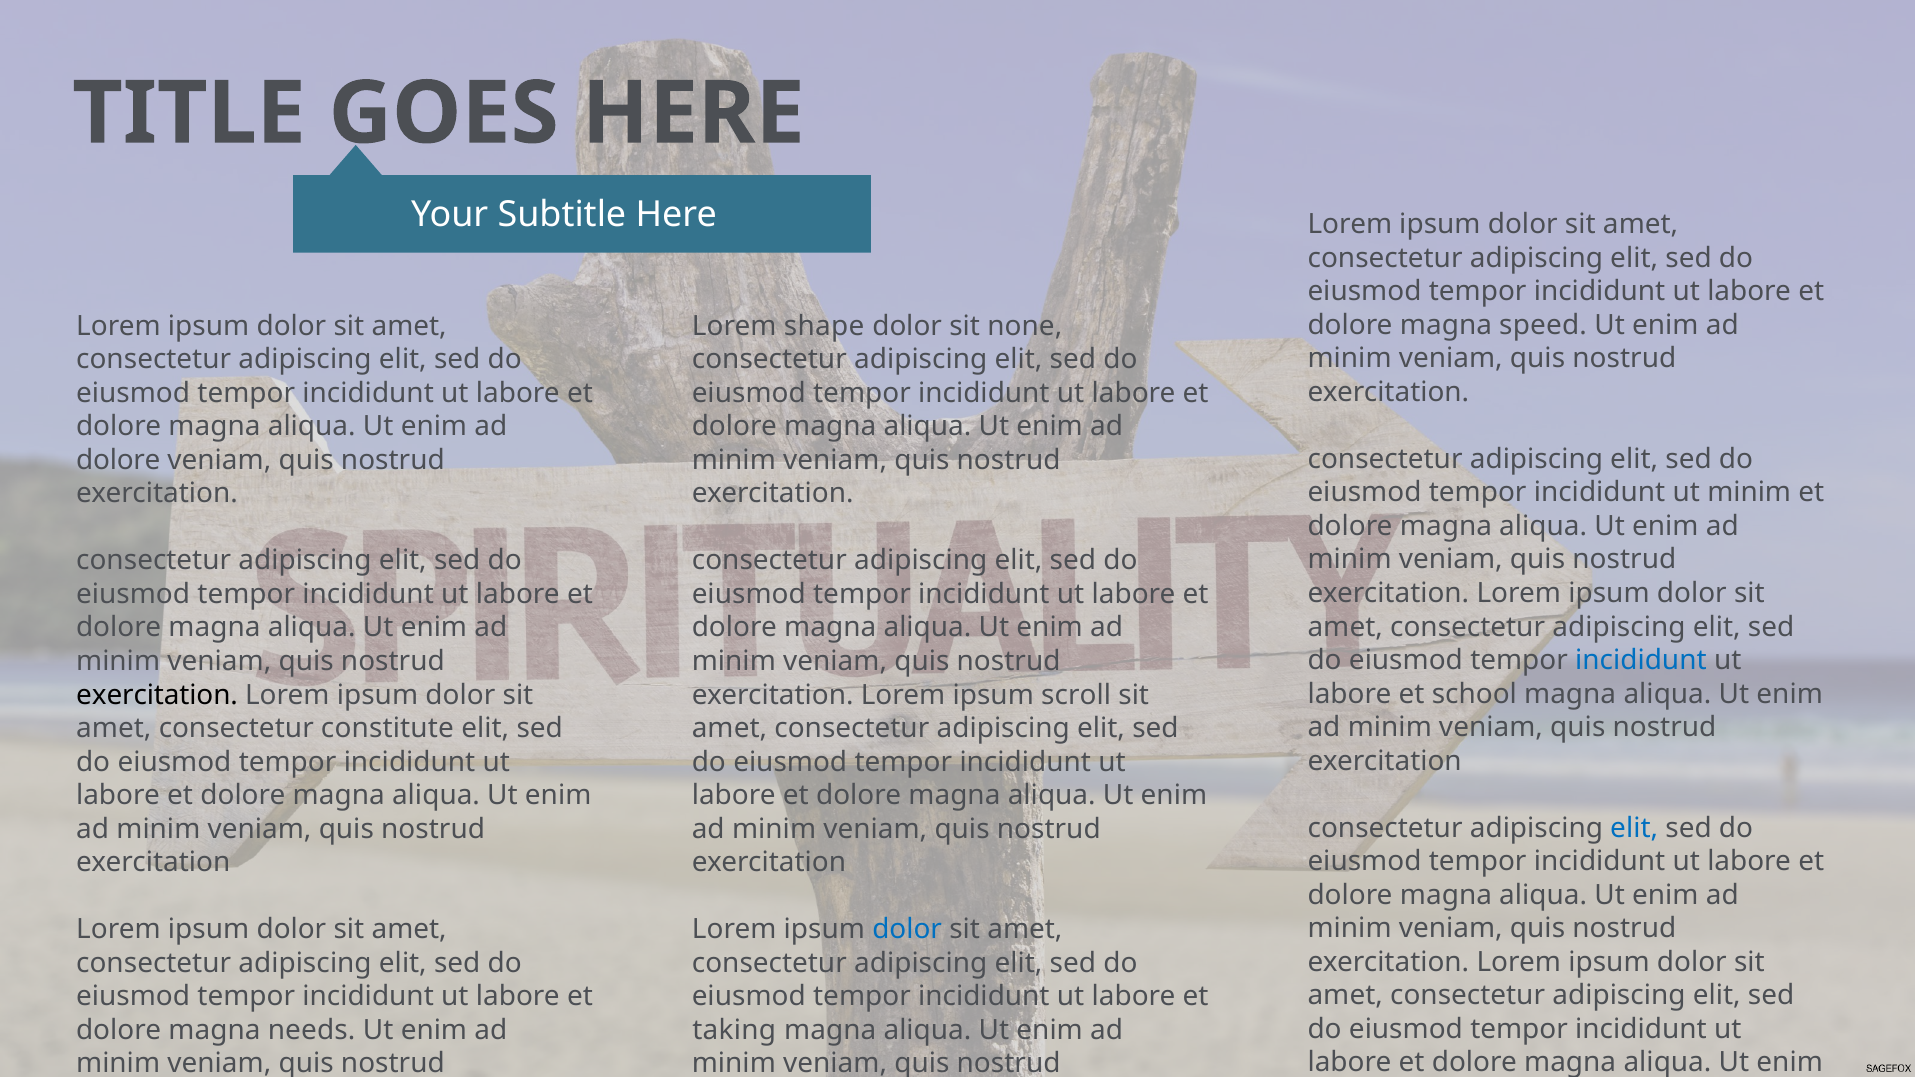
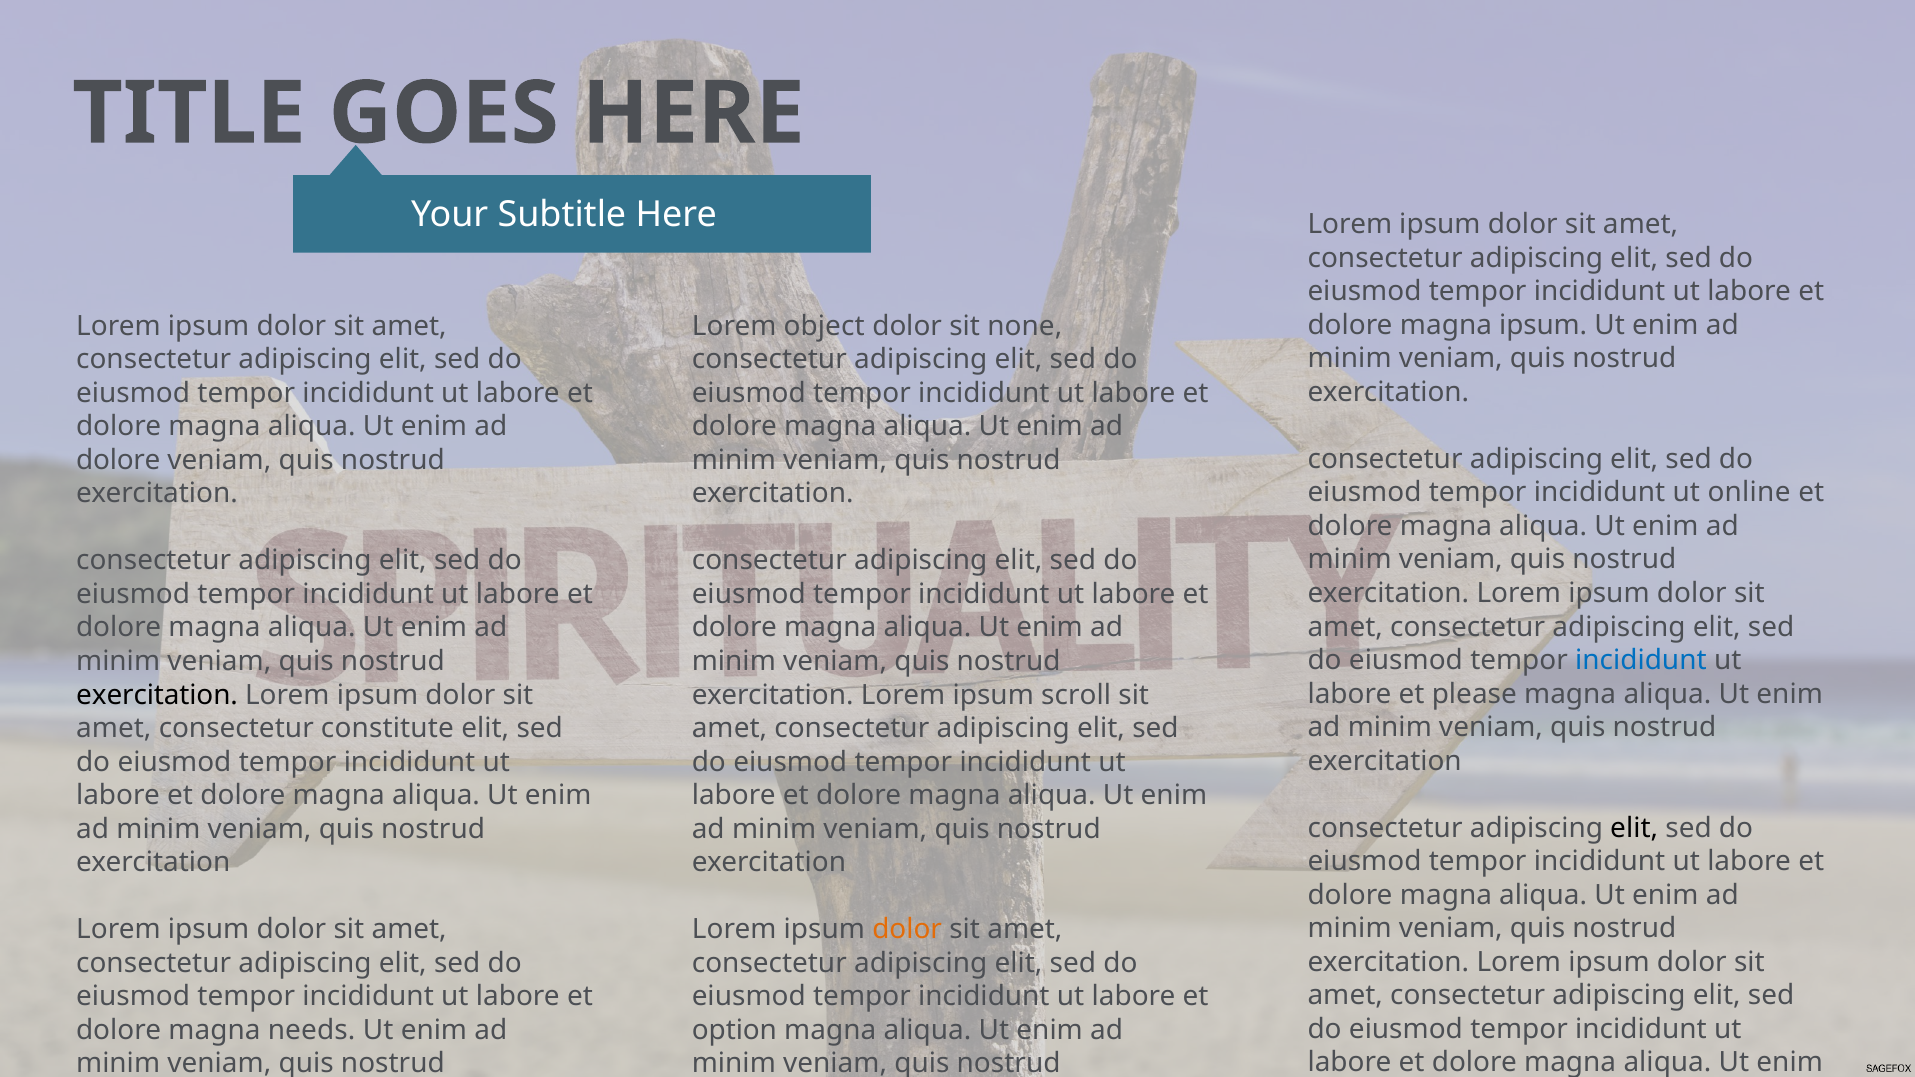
magna speed: speed -> ipsum
shape: shape -> object
ut minim: minim -> online
school: school -> please
elit at (1634, 828) colour: blue -> black
dolor at (907, 930) colour: blue -> orange
taking: taking -> option
